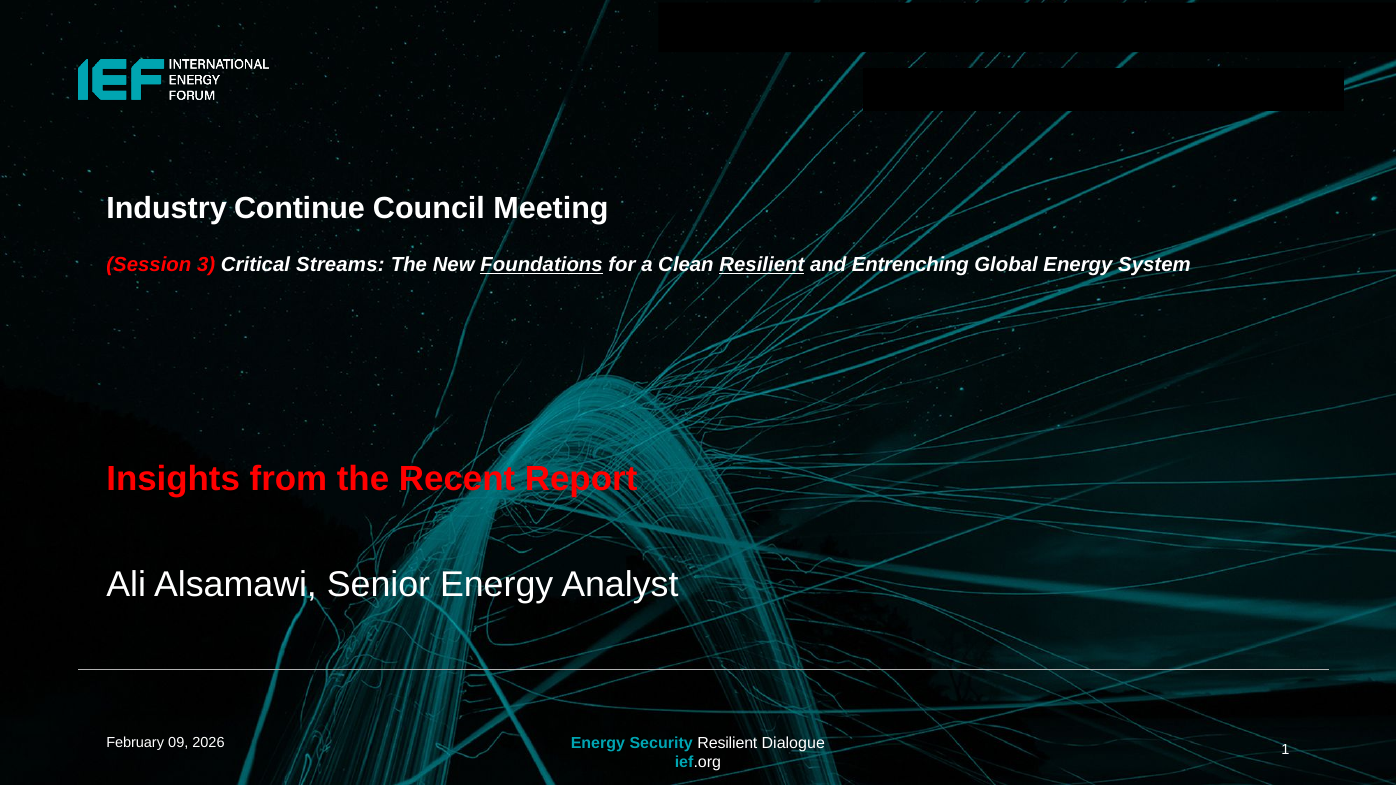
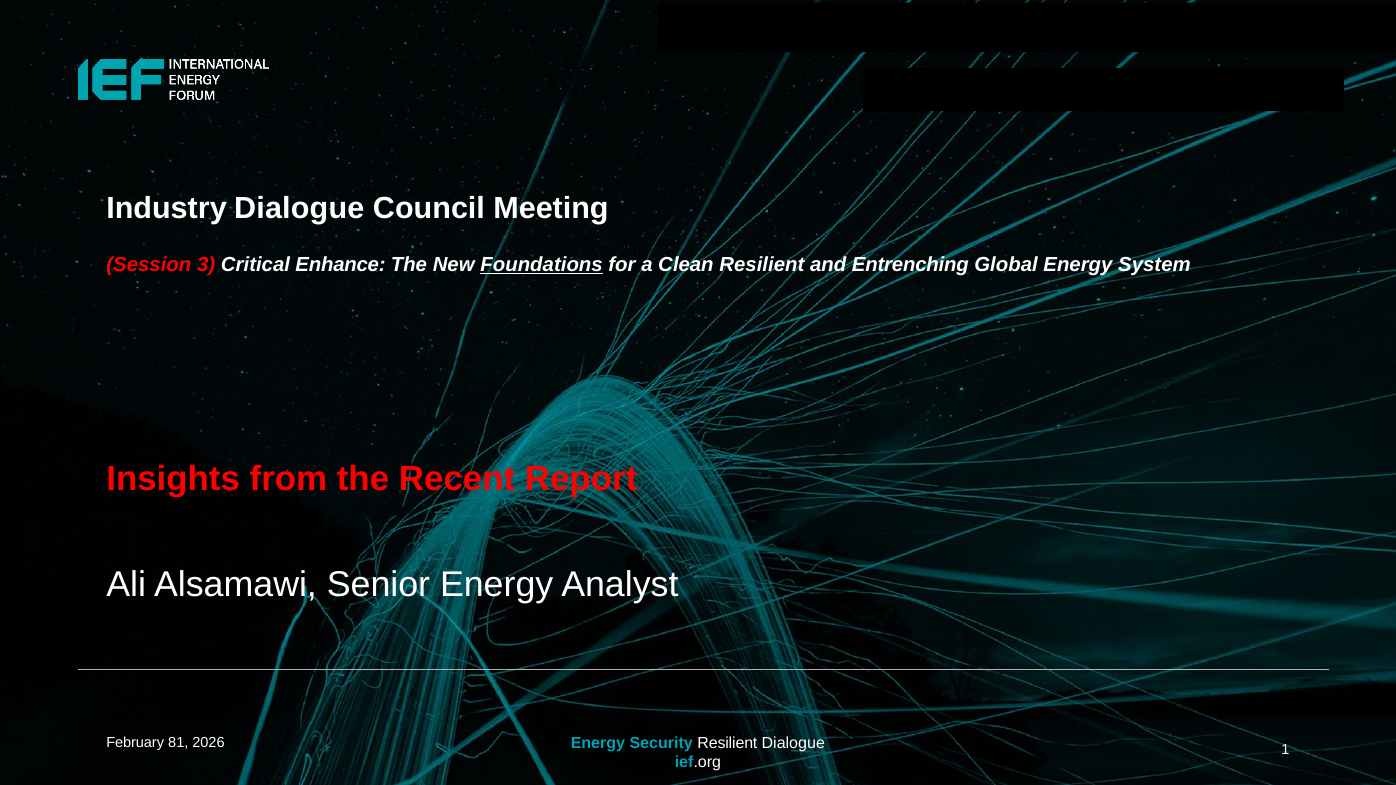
Industry Continue: Continue -> Dialogue
Streams: Streams -> Enhance
Resilient at (762, 265) underline: present -> none
09: 09 -> 81
